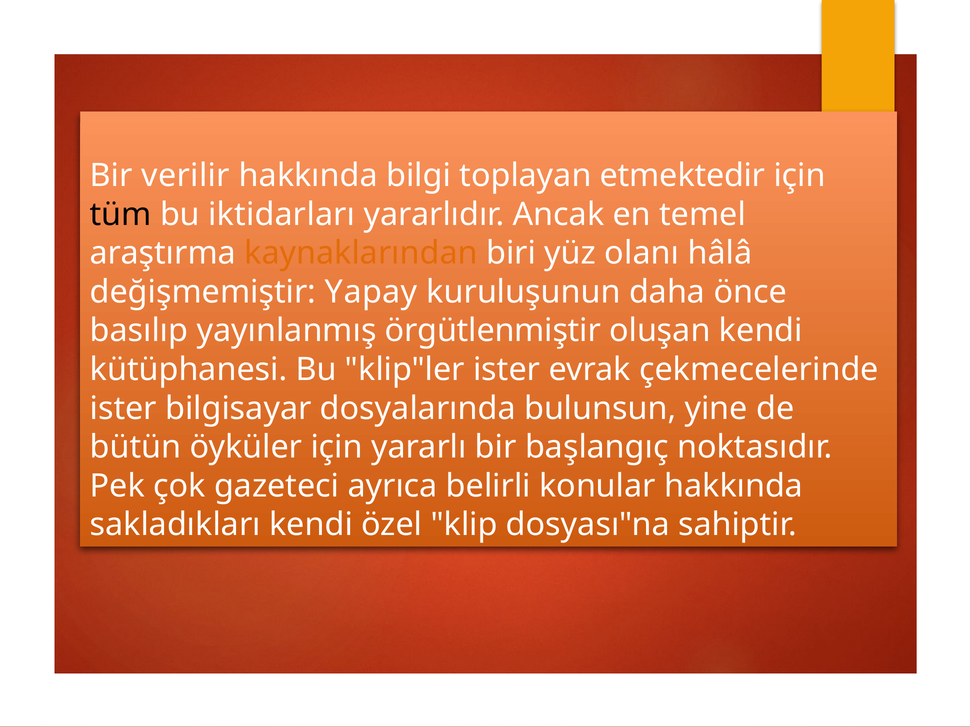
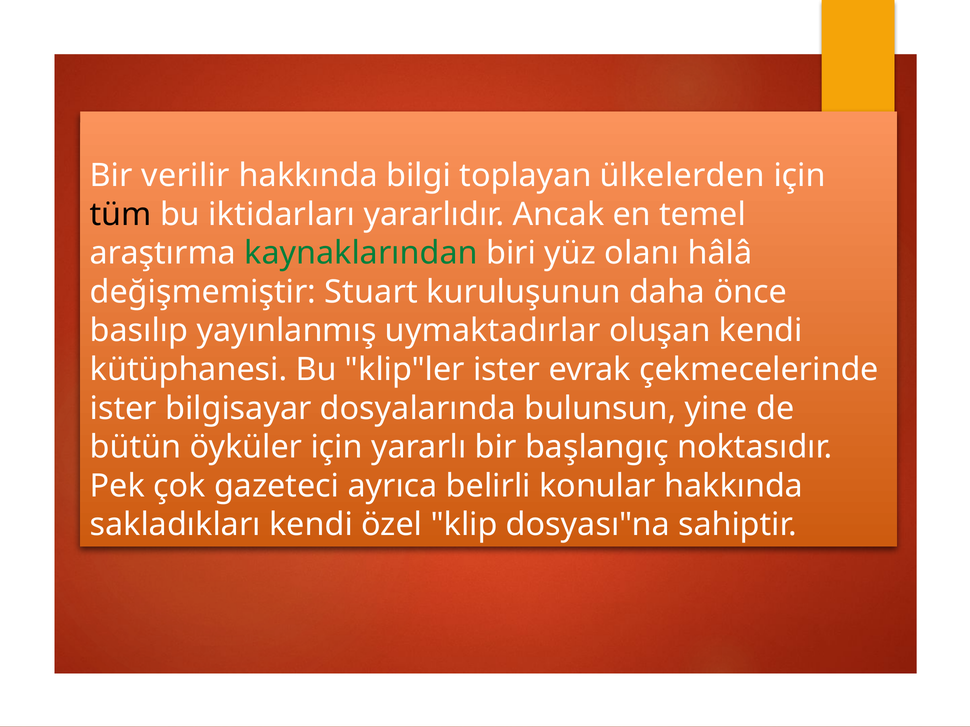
etmektedir: etmektedir -> ülkelerden
kaynaklarından colour: orange -> green
Yapay: Yapay -> Stuart
örgütlenmiştir: örgütlenmiştir -> uymaktadırlar
